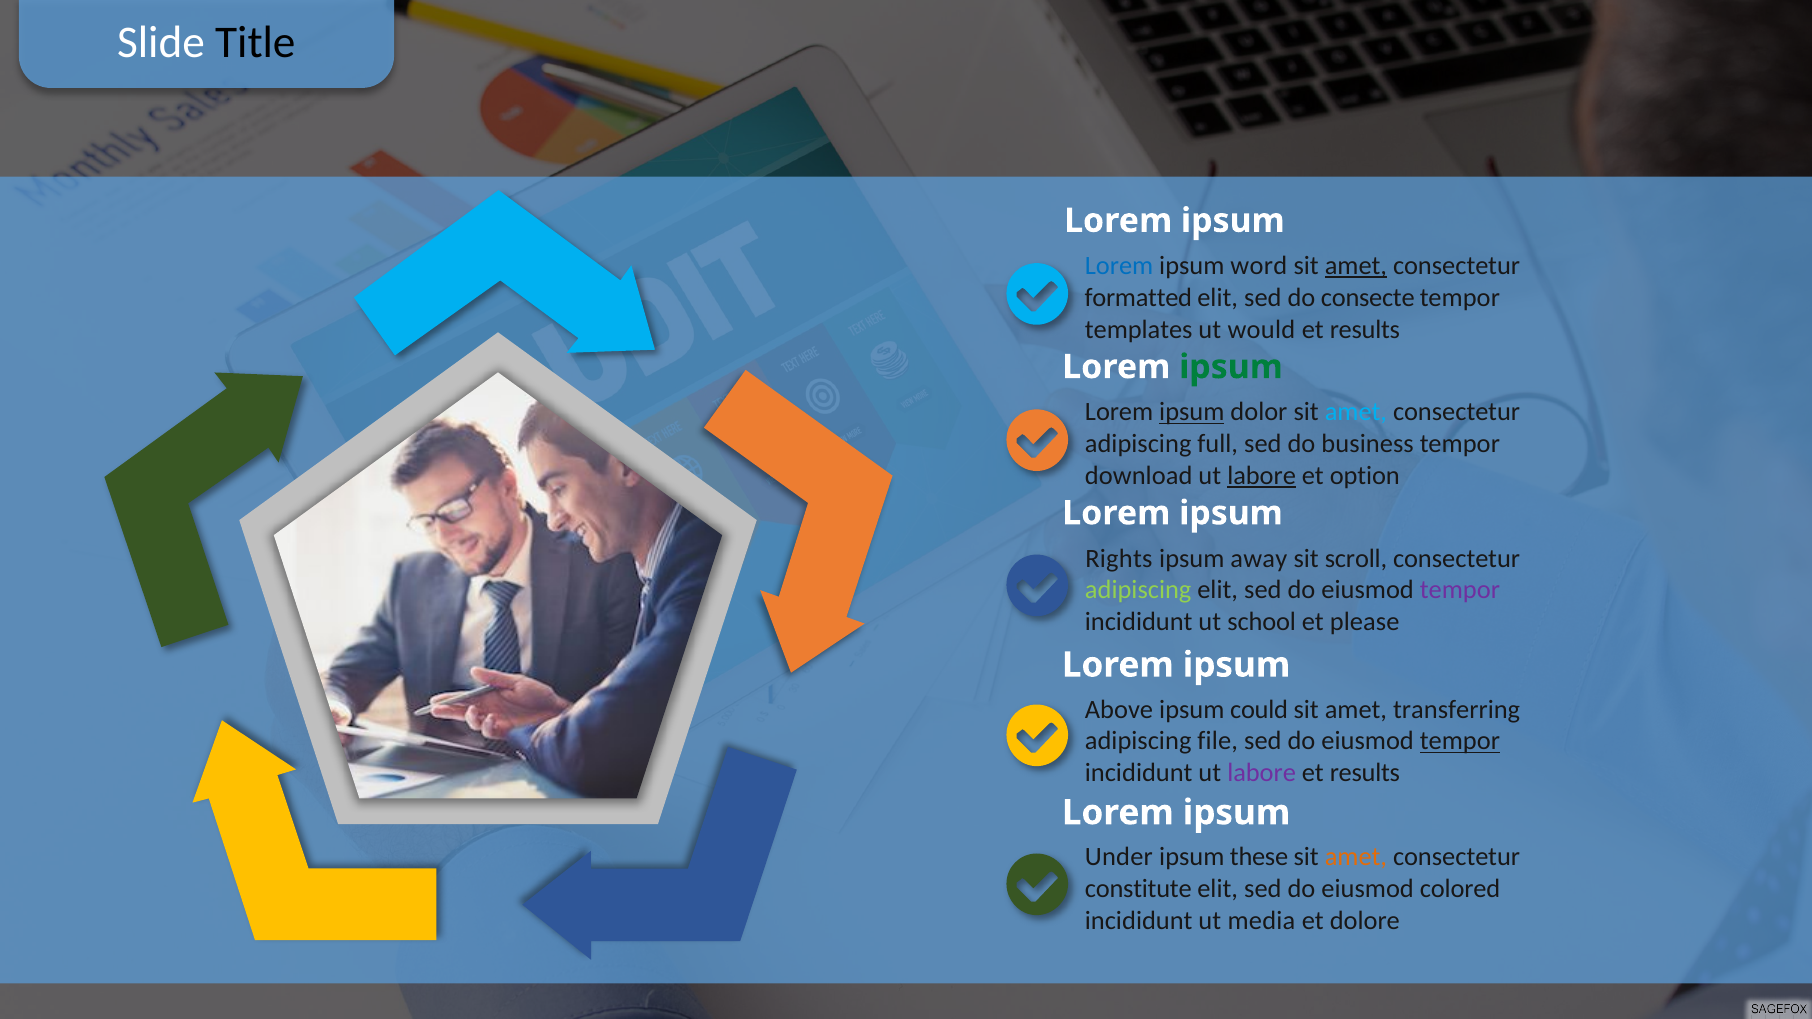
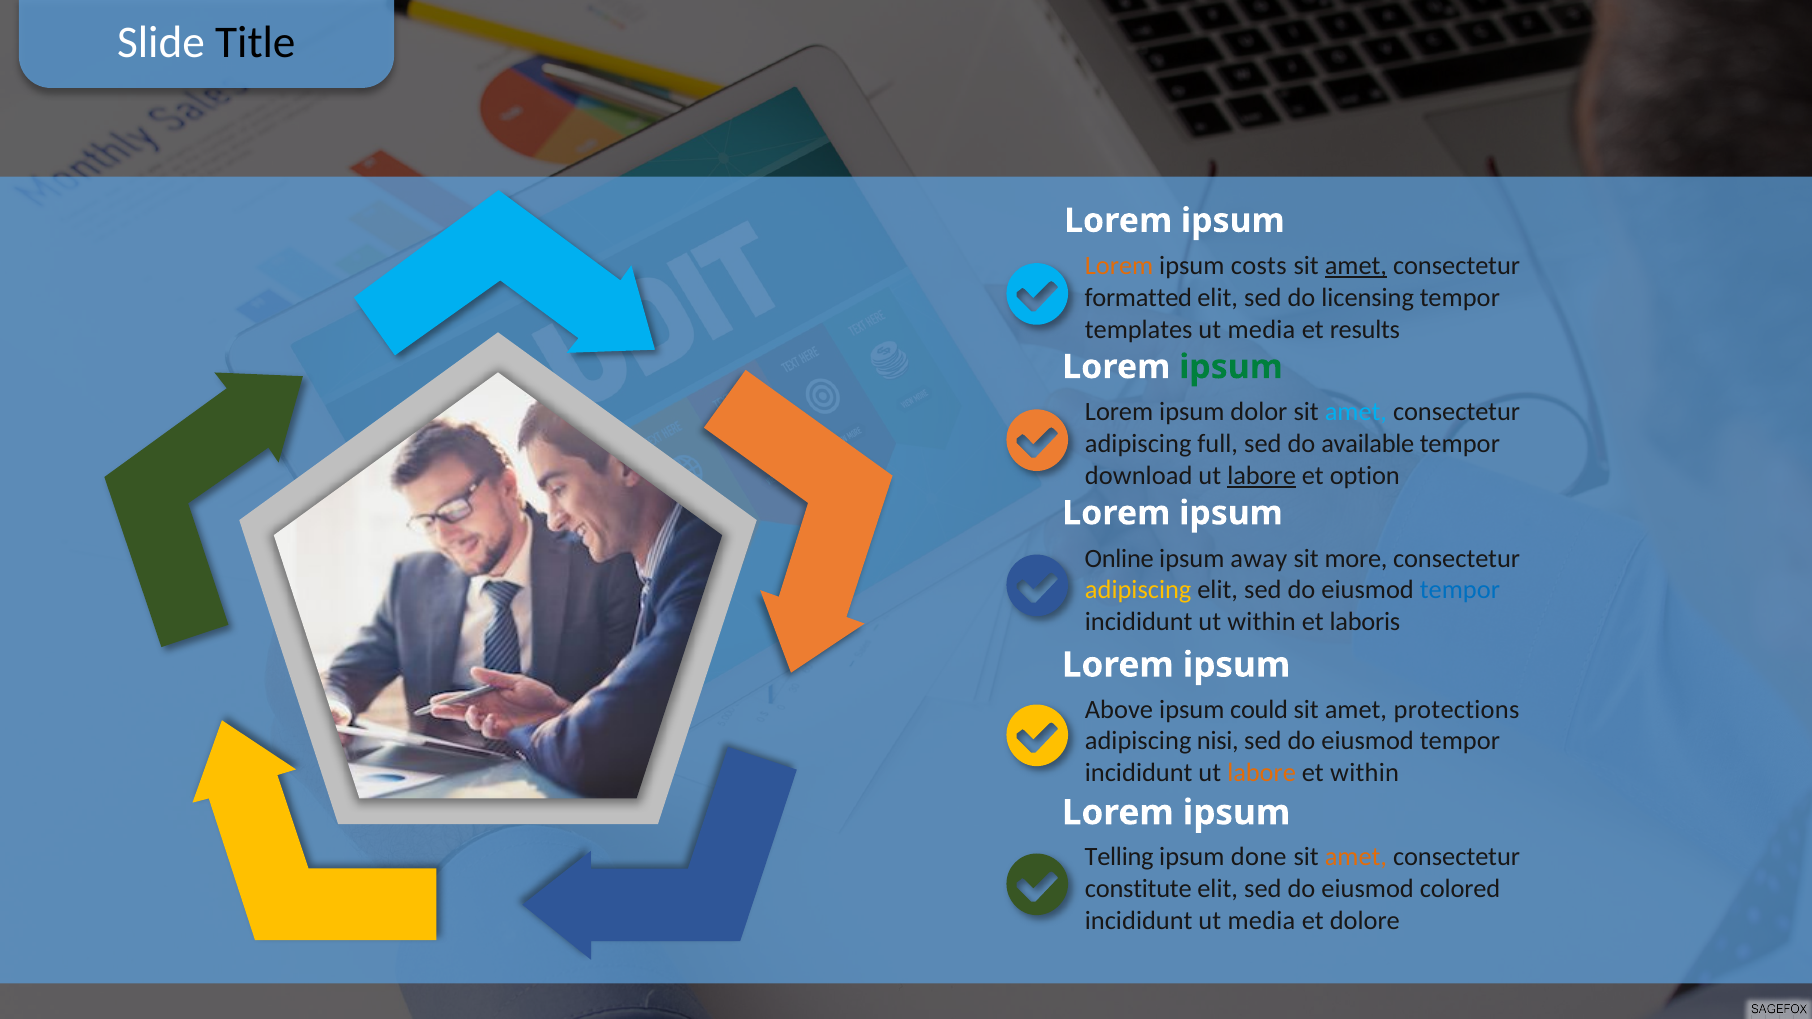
Lorem at (1119, 266) colour: blue -> orange
word: word -> costs
consecte: consecte -> licensing
would at (1261, 329): would -> media
ipsum at (1192, 412) underline: present -> none
business: business -> available
Rights: Rights -> Online
scroll: scroll -> more
adipiscing at (1138, 590) colour: light green -> yellow
tempor at (1460, 590) colour: purple -> blue
ut school: school -> within
please: please -> laboris
transferring: transferring -> protections
file: file -> nisi
tempor at (1460, 741) underline: present -> none
labore at (1262, 773) colour: purple -> orange
results at (1365, 773): results -> within
Under: Under -> Telling
these: these -> done
